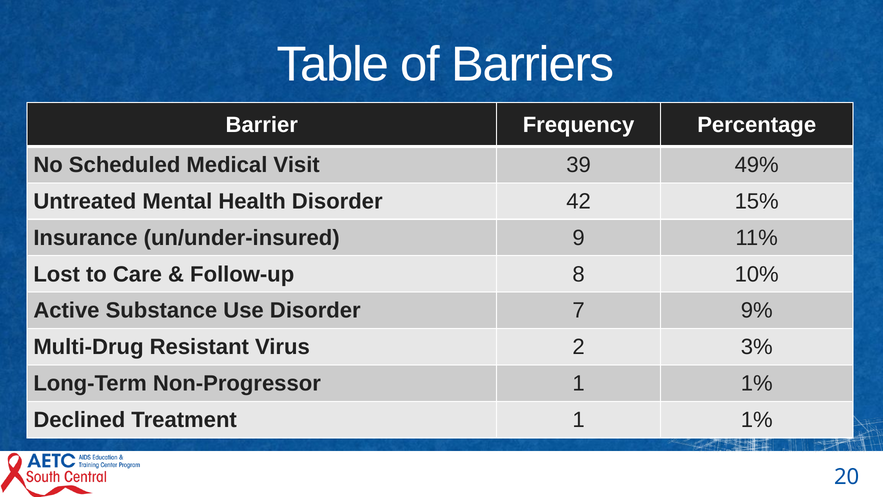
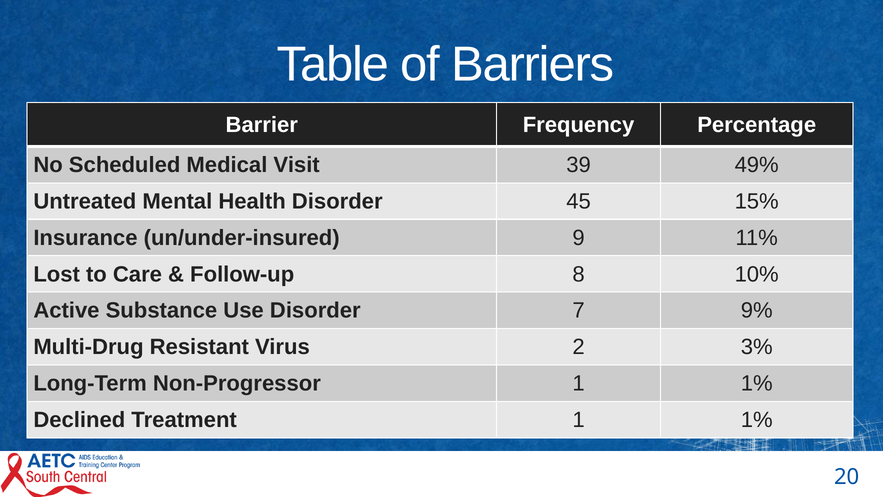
42: 42 -> 45
